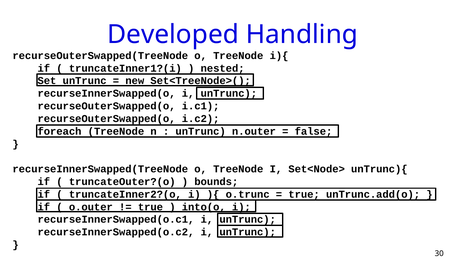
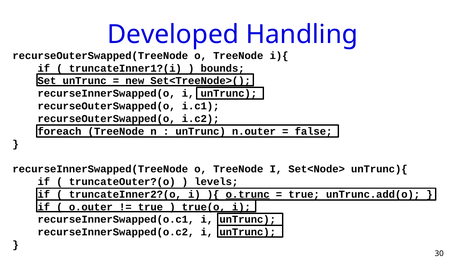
nested: nested -> bounds
bounds: bounds -> levels
o.trunc underline: none -> present
into(o: into(o -> true(o
